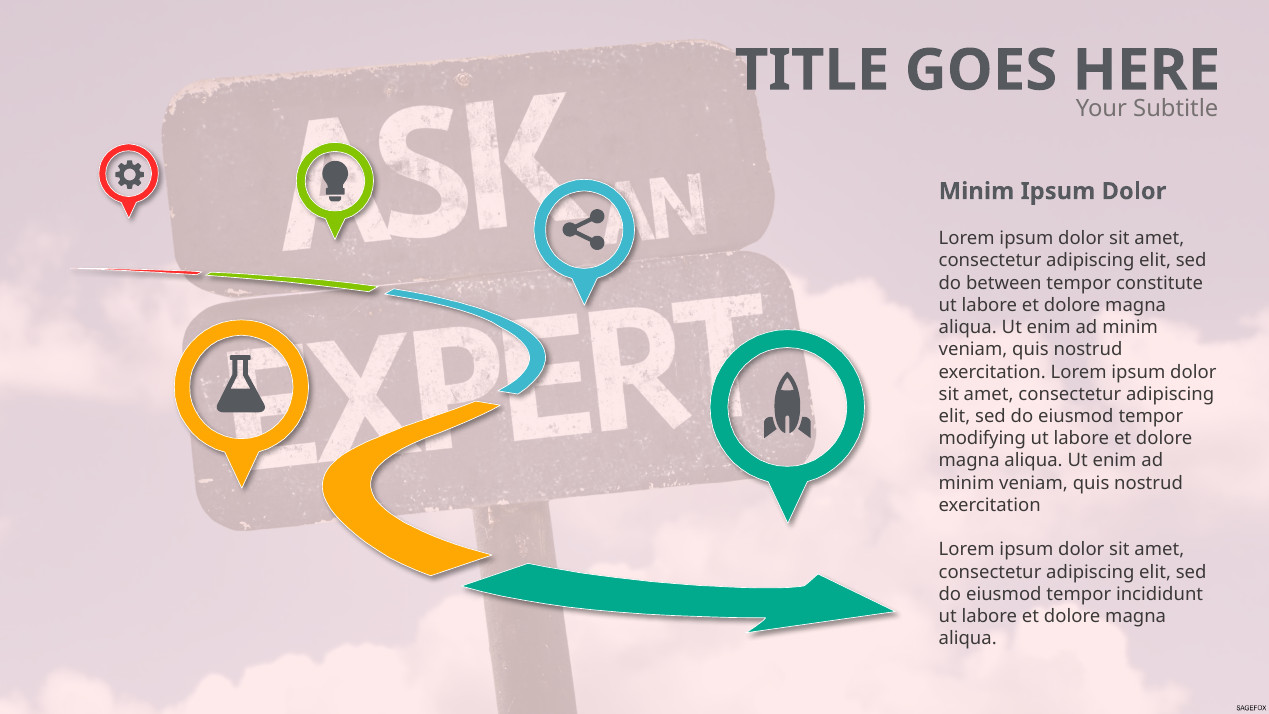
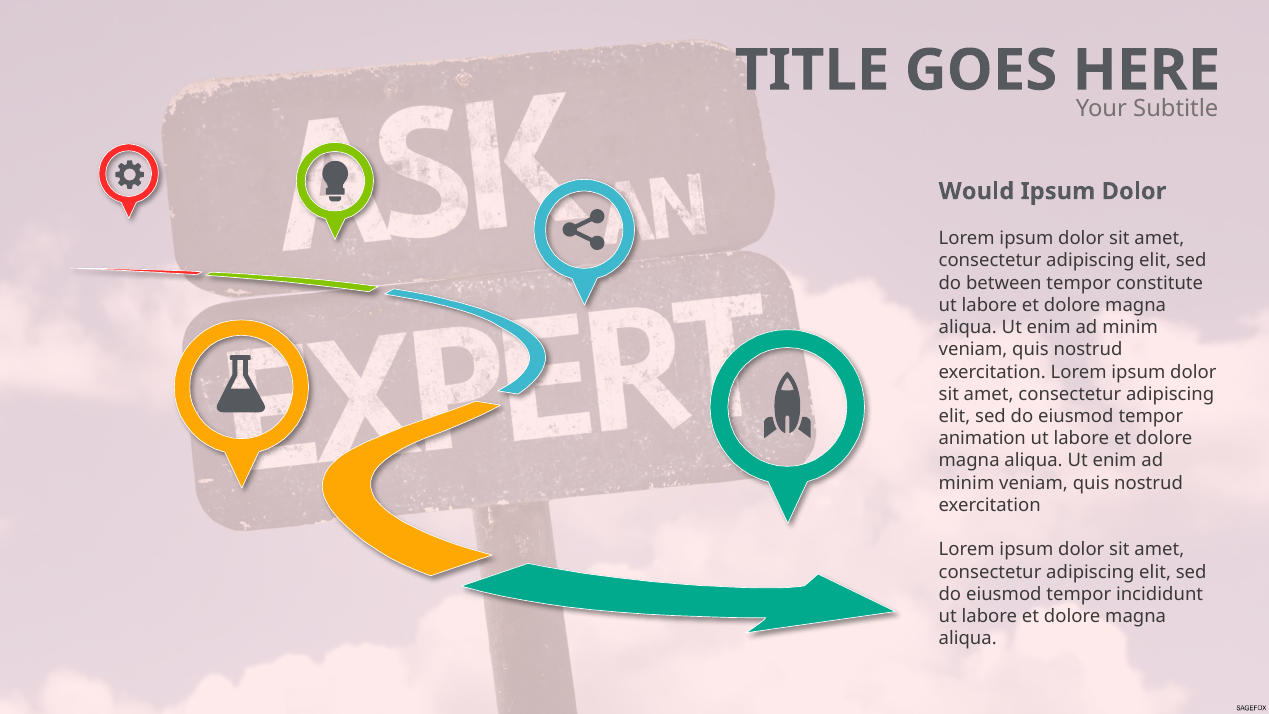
Minim at (976, 191): Minim -> Would
modifying: modifying -> animation
